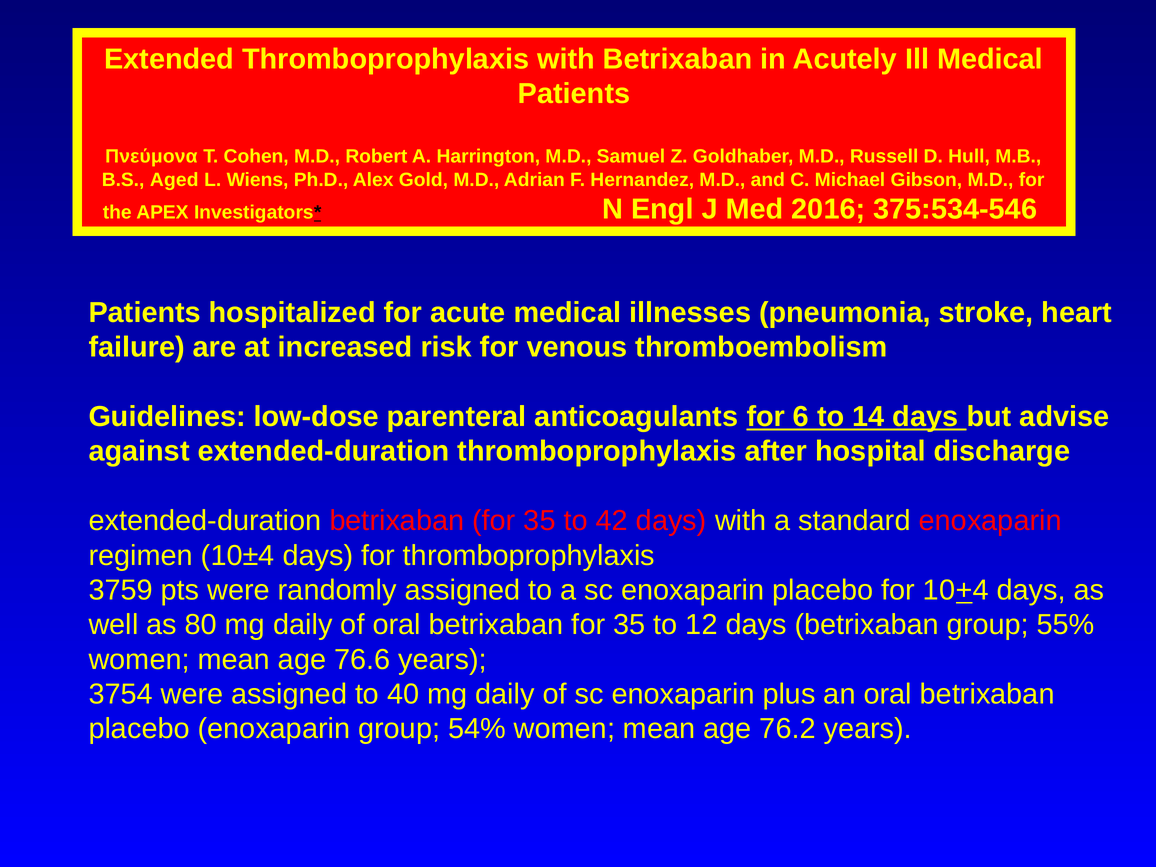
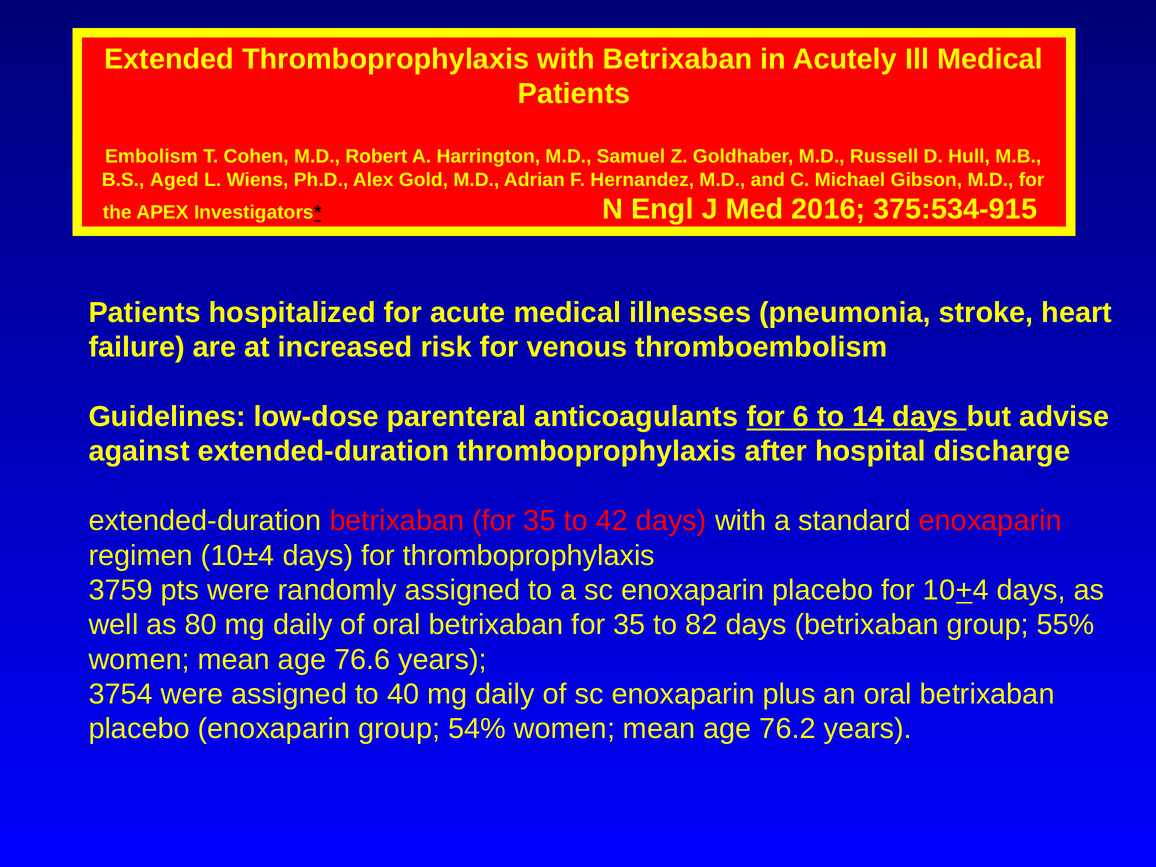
Πνεύμονα: Πνεύμονα -> Embolism
375:534-546: 375:534-546 -> 375:534-915
12: 12 -> 82
